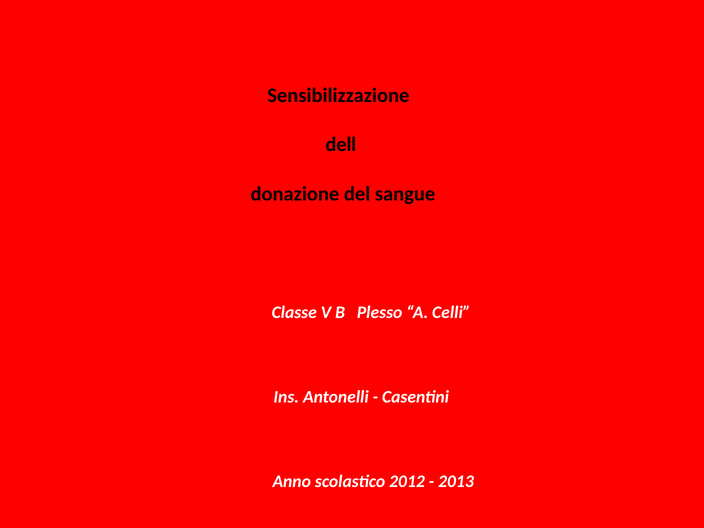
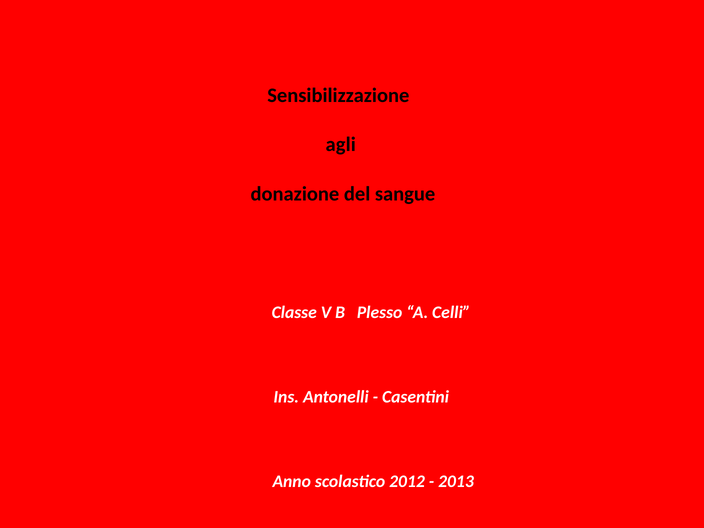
dell: dell -> agli
